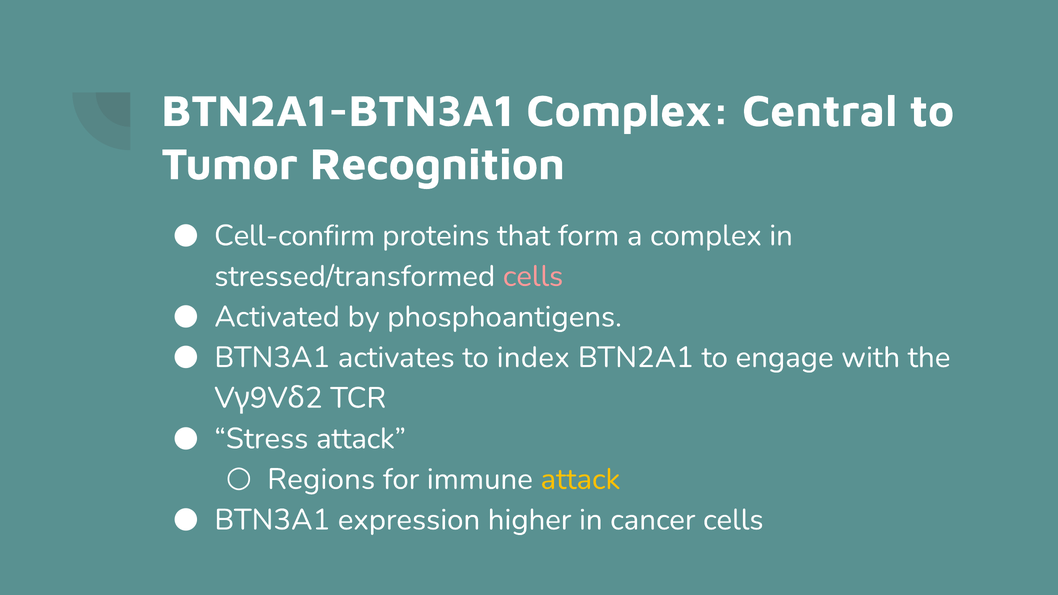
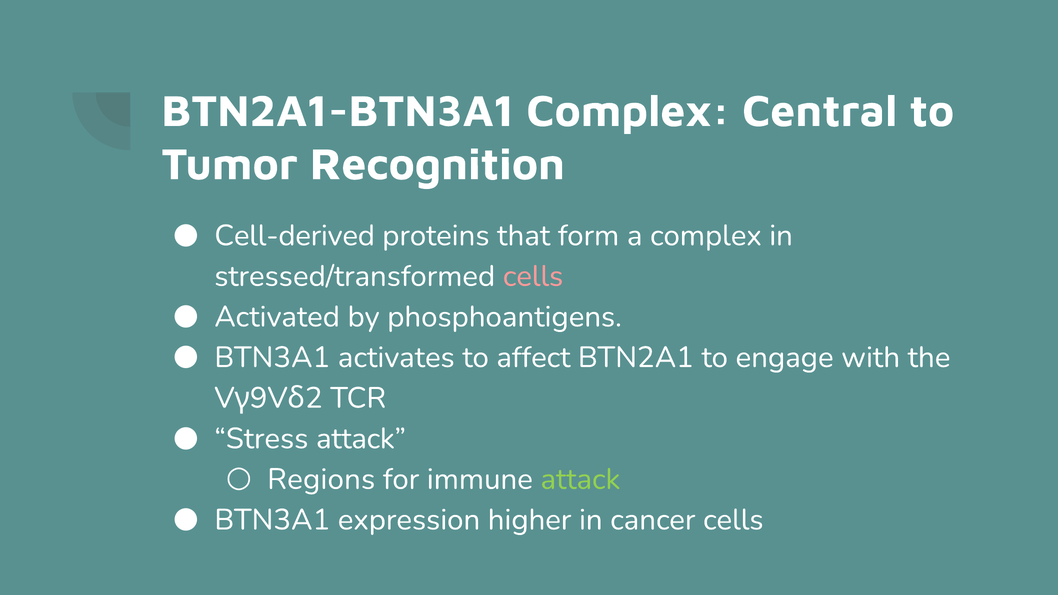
Cell-confirm: Cell-confirm -> Cell-derived
index: index -> affect
attack at (580, 479) colour: yellow -> light green
